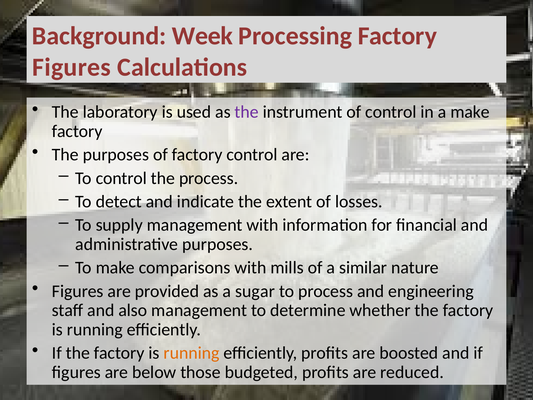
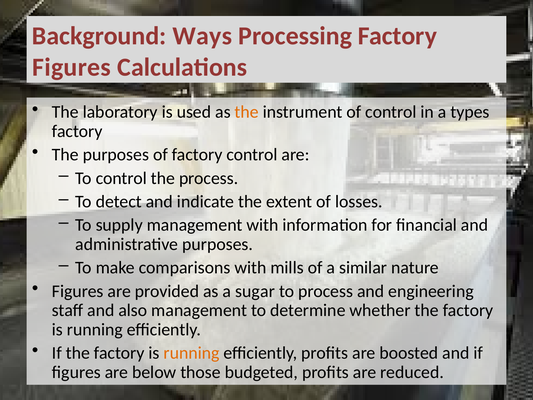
Week: Week -> Ways
the at (247, 112) colour: purple -> orange
a make: make -> types
